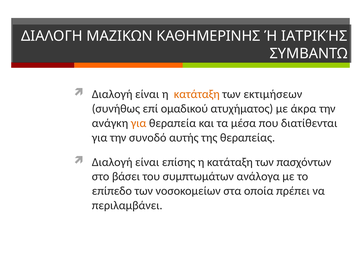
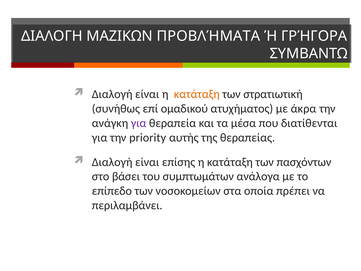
ΚΑΘΗΜΕΡΙΝΗΣ: ΚΑΘΗΜΕΡΙΝΗΣ -> ΠΡΟΒΛΉΜΑΤΑ
ΙΑΤΡΙΚΉΣ: ΙΑΤΡΙΚΉΣ -> ΓΡΉΓΟΡΑ
εκτιμήσεων: εκτιμήσεων -> στρατιωτική
για at (139, 123) colour: orange -> purple
συνοδό: συνοδό -> priority
